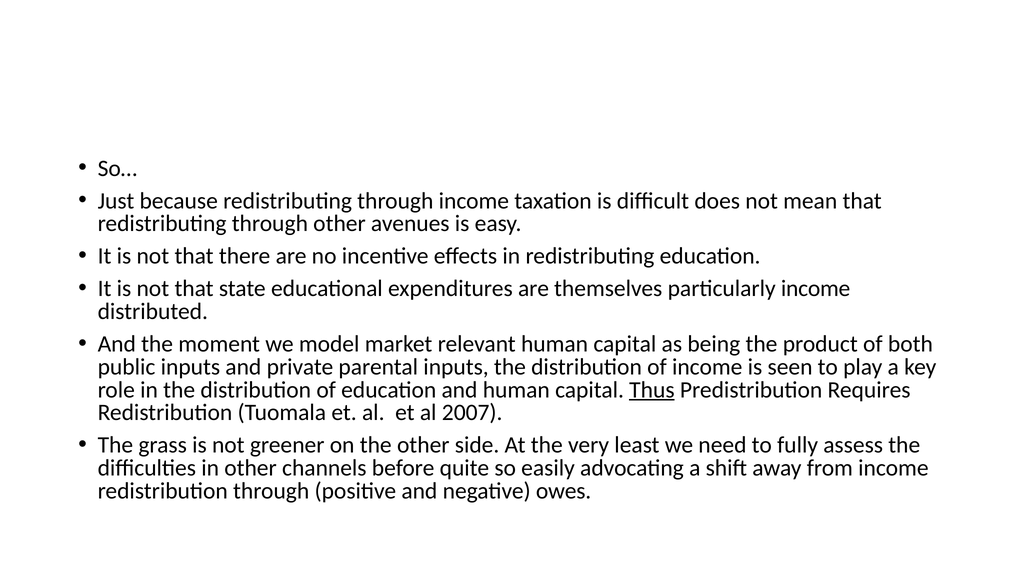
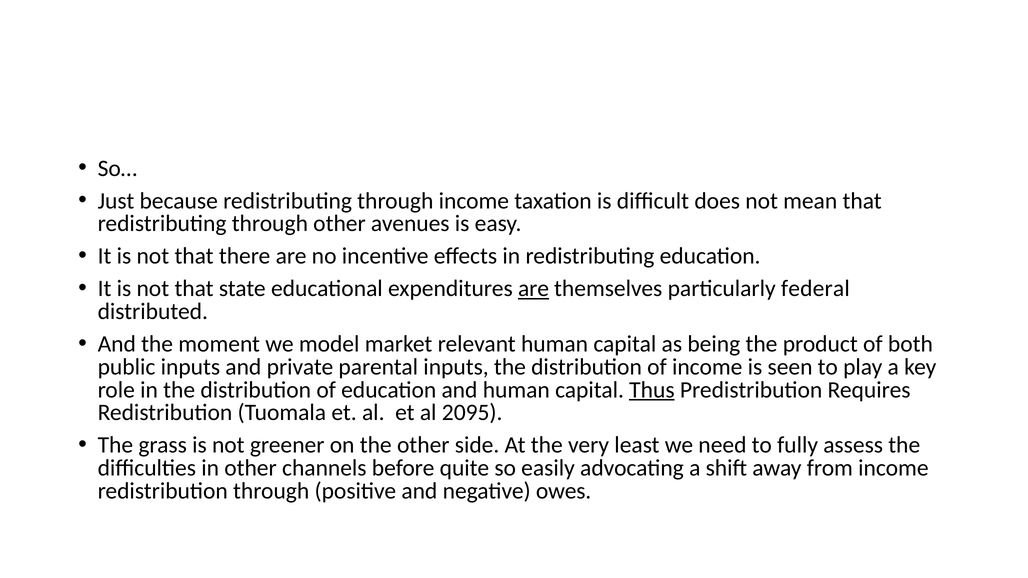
are at (533, 289) underline: none -> present
particularly income: income -> federal
2007: 2007 -> 2095
